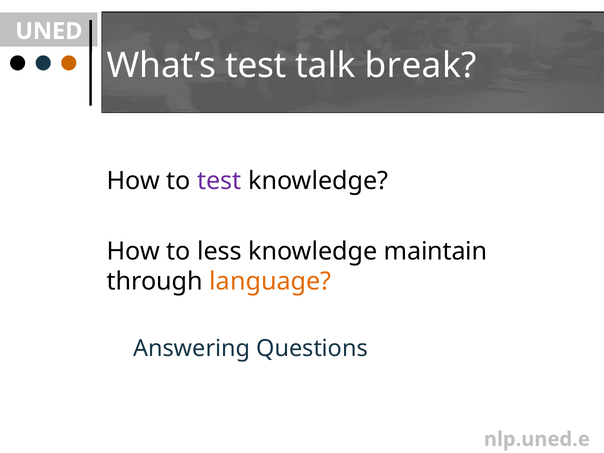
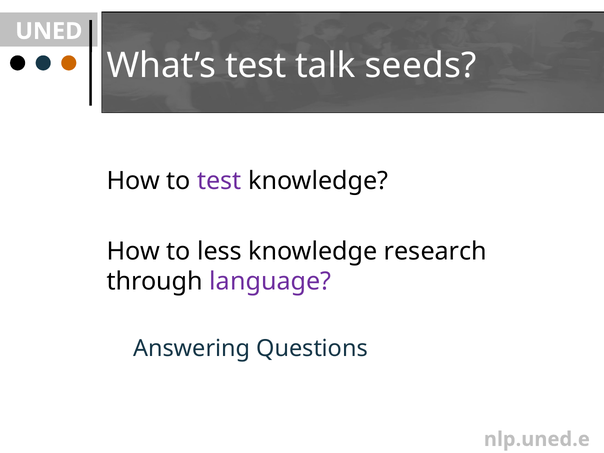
break: break -> seeds
maintain: maintain -> research
language colour: orange -> purple
